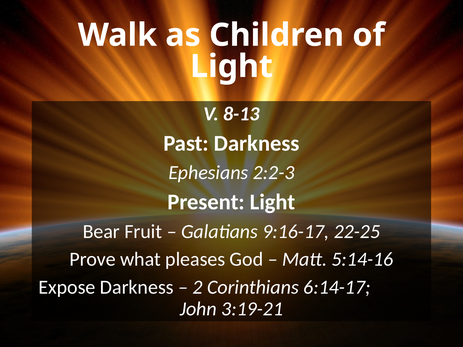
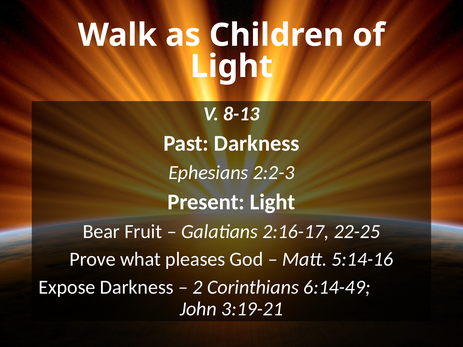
9:16-17: 9:16-17 -> 2:16-17
6:14-17: 6:14-17 -> 6:14-49
